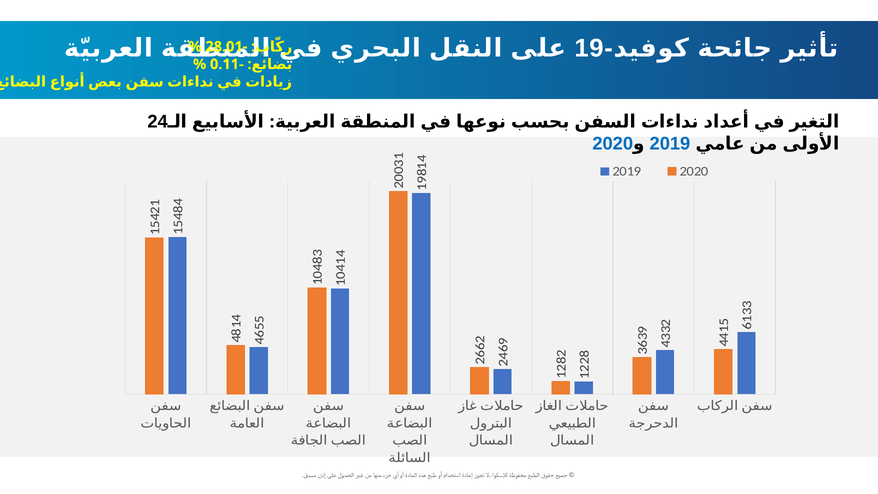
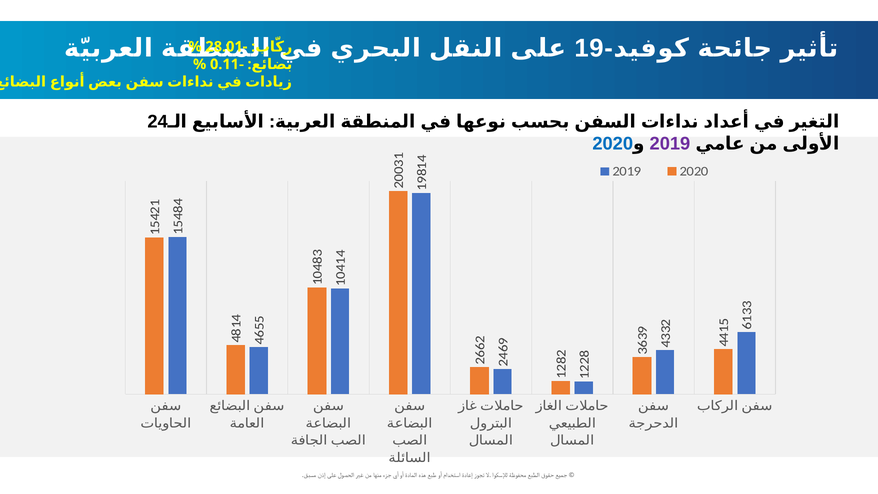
2019 at (670, 143) colour: blue -> purple
